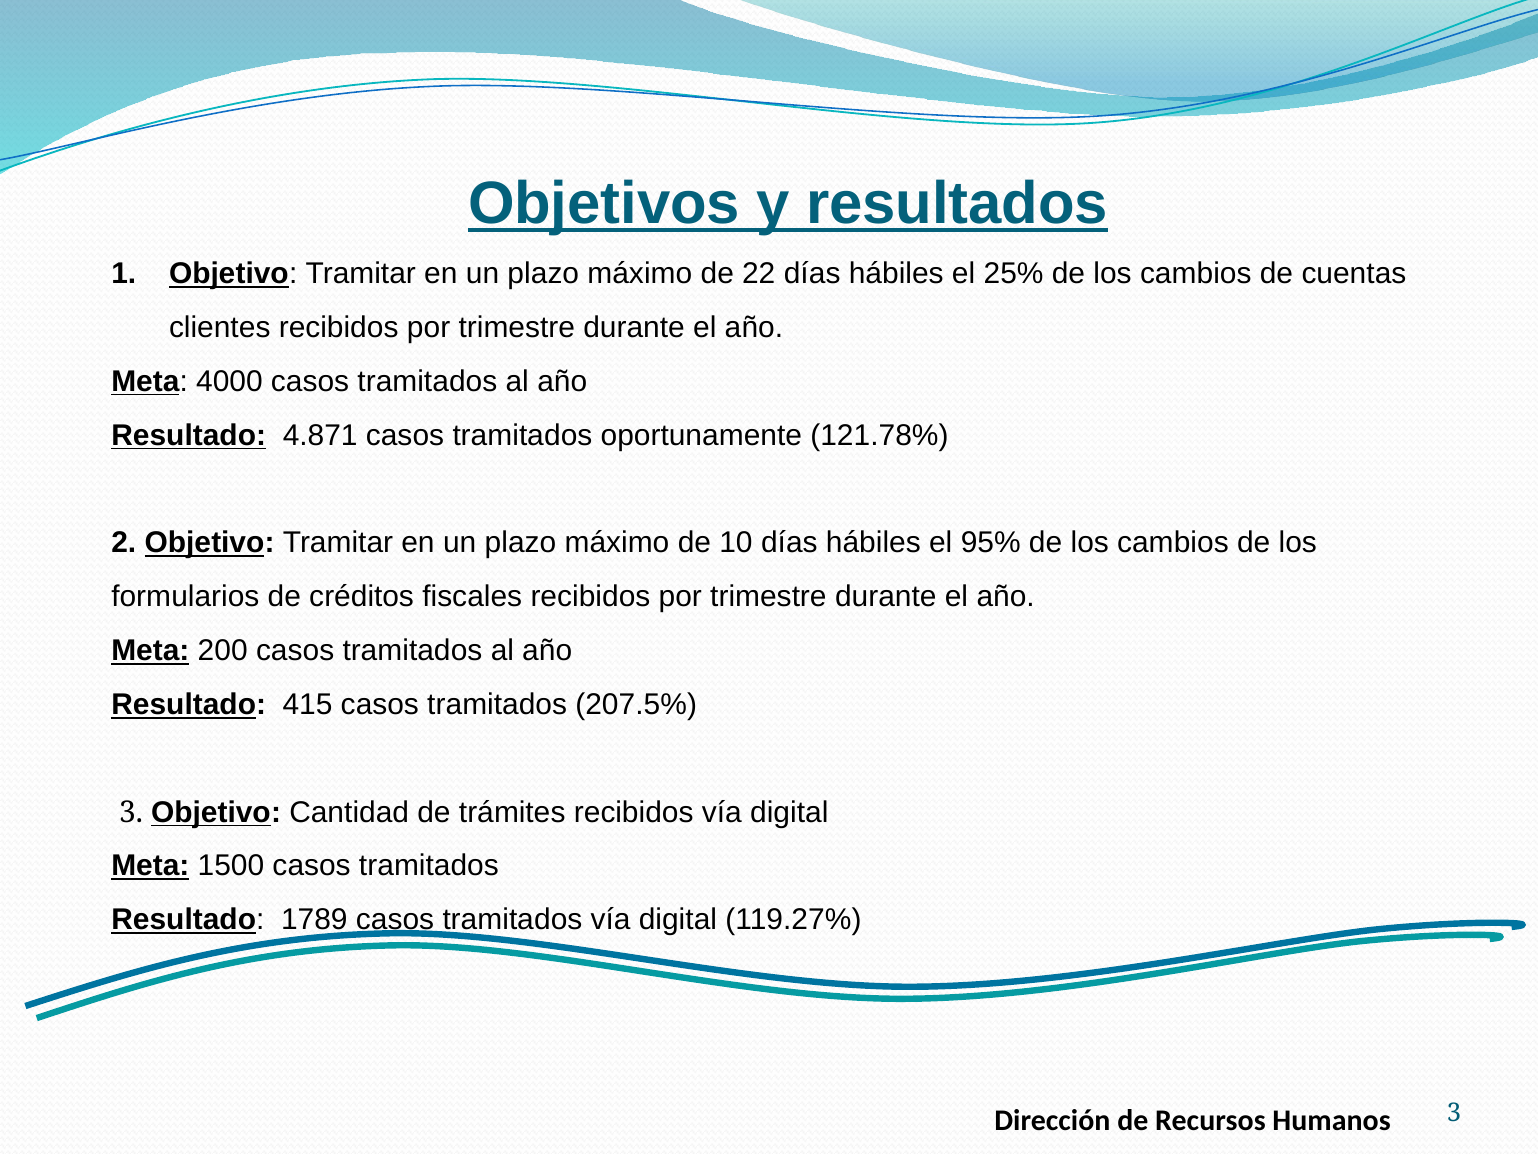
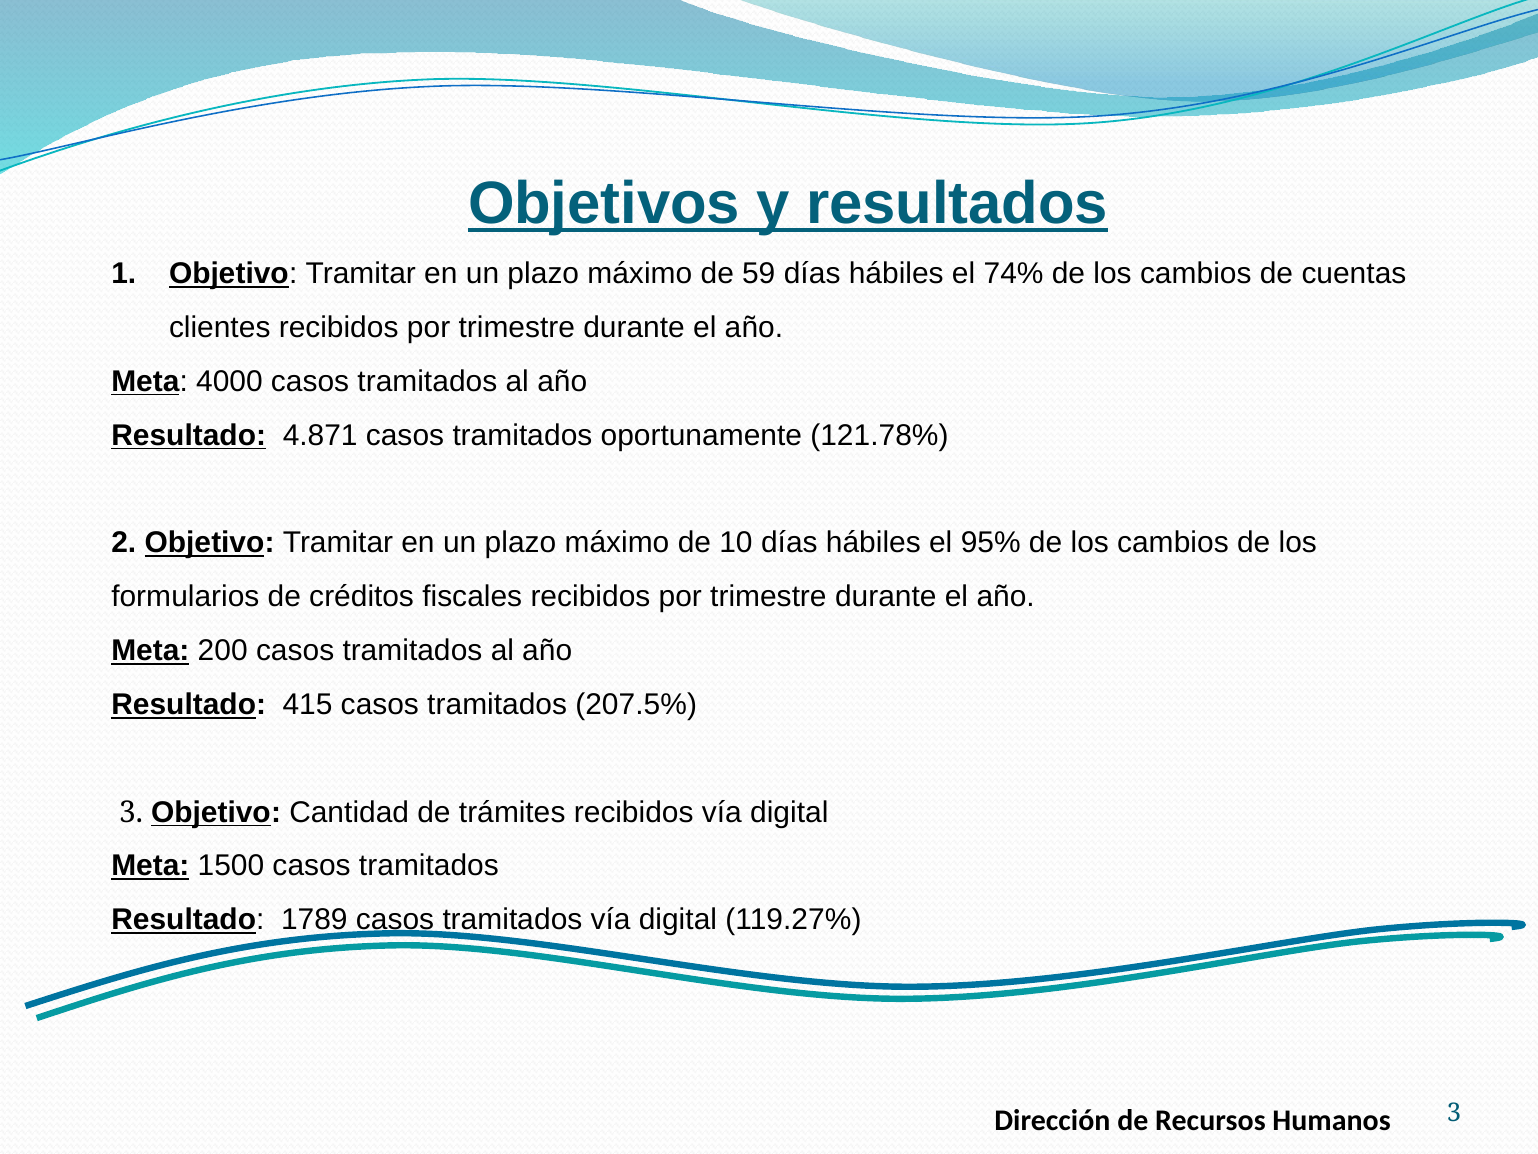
22: 22 -> 59
25%: 25% -> 74%
